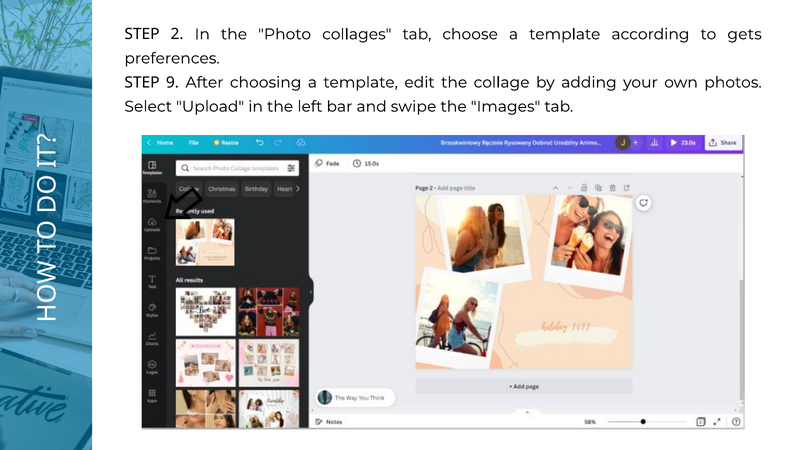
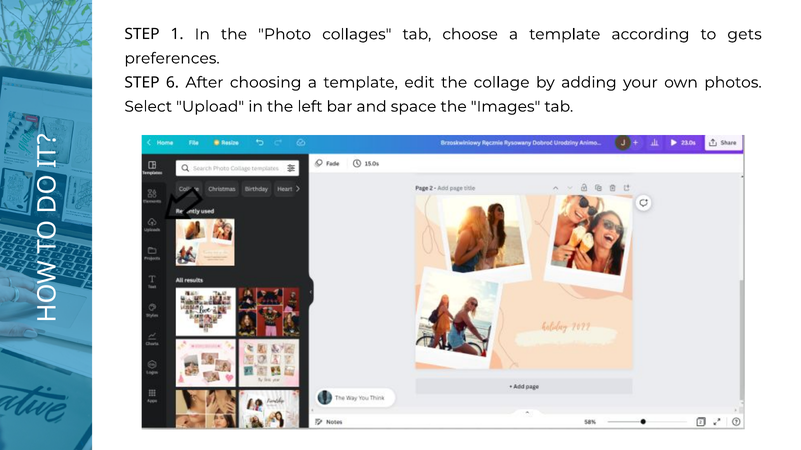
2: 2 -> 1
9: 9 -> 6
swipe: swipe -> space
